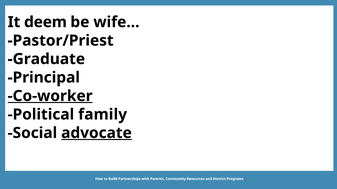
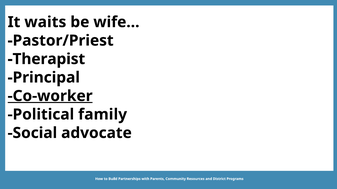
deem: deem -> waits
Graduate: Graduate -> Therapist
advocate underline: present -> none
